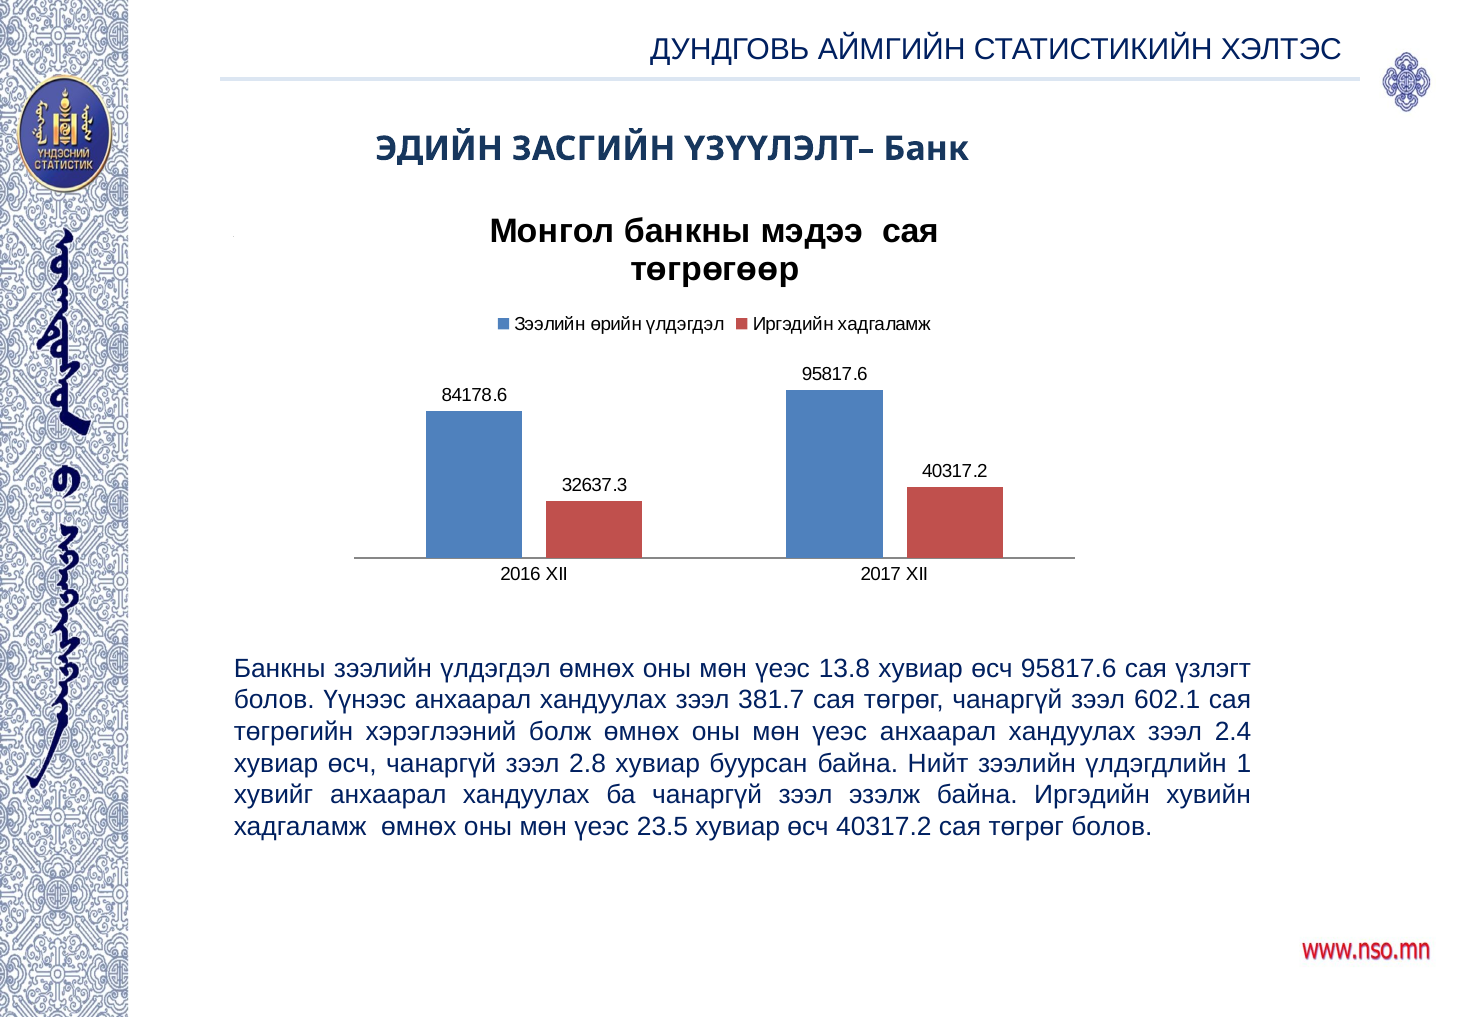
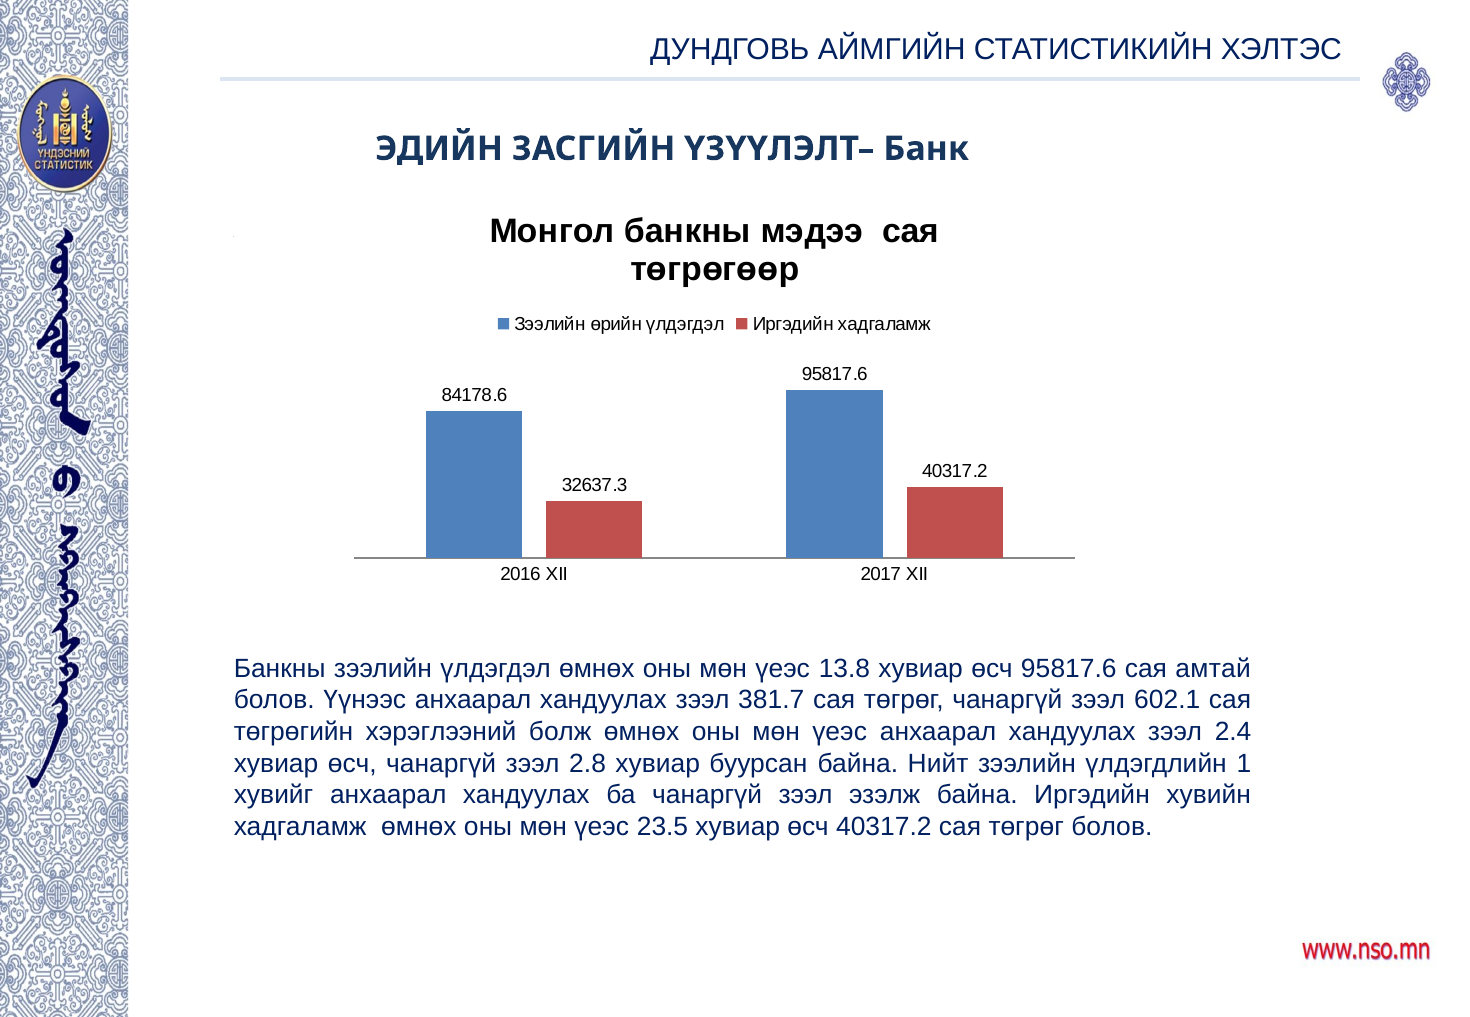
үзлэгт: үзлэгт -> амтай
